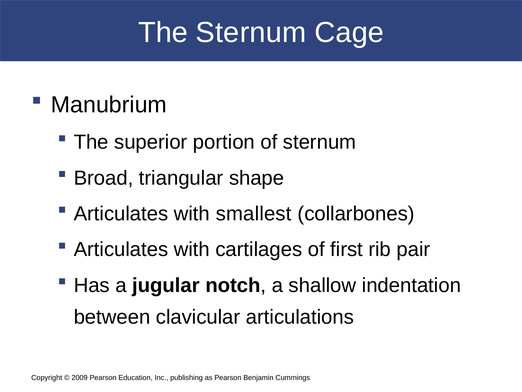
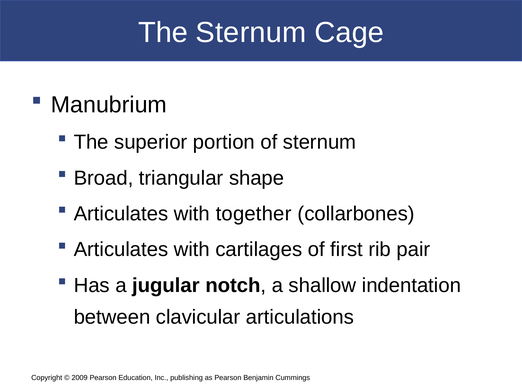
smallest: smallest -> together
